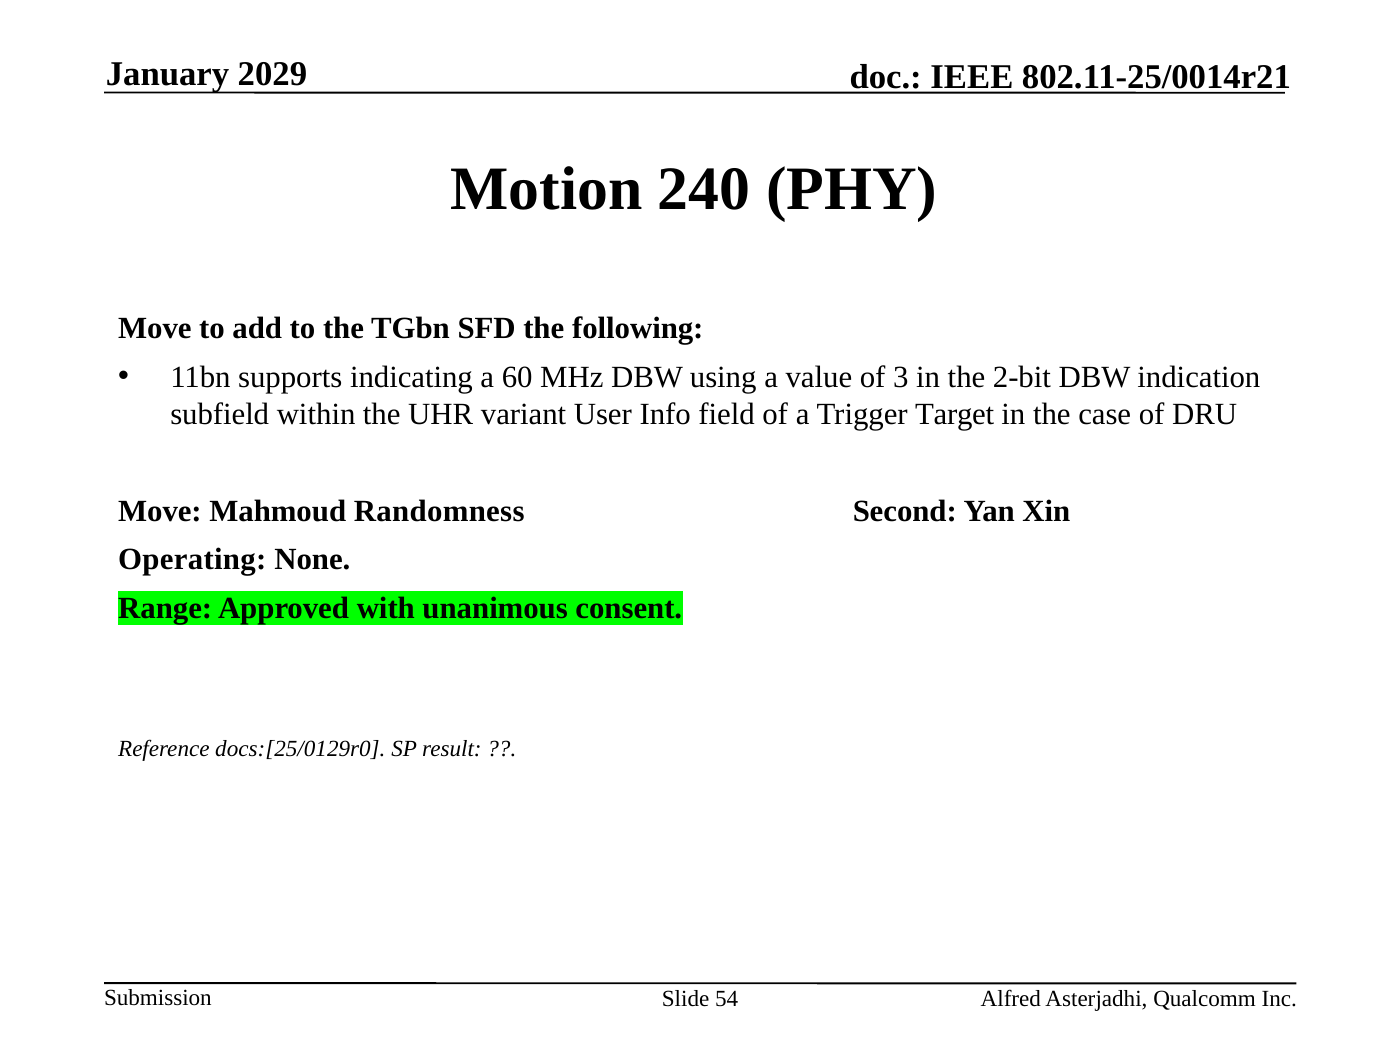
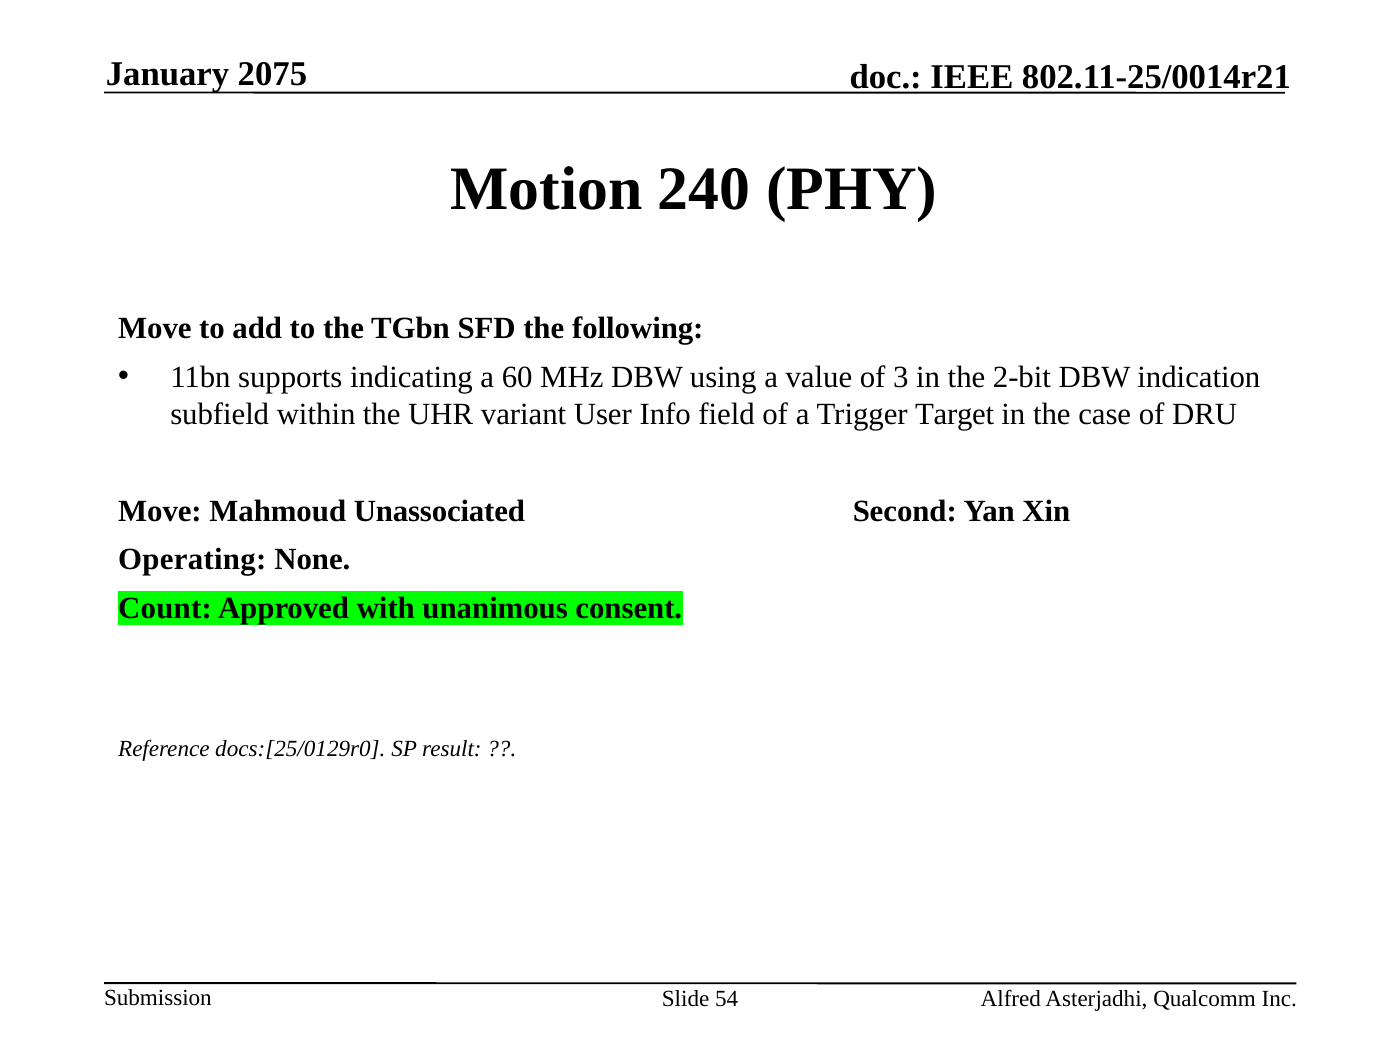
2029: 2029 -> 2075
Randomness: Randomness -> Unassociated
Range: Range -> Count
